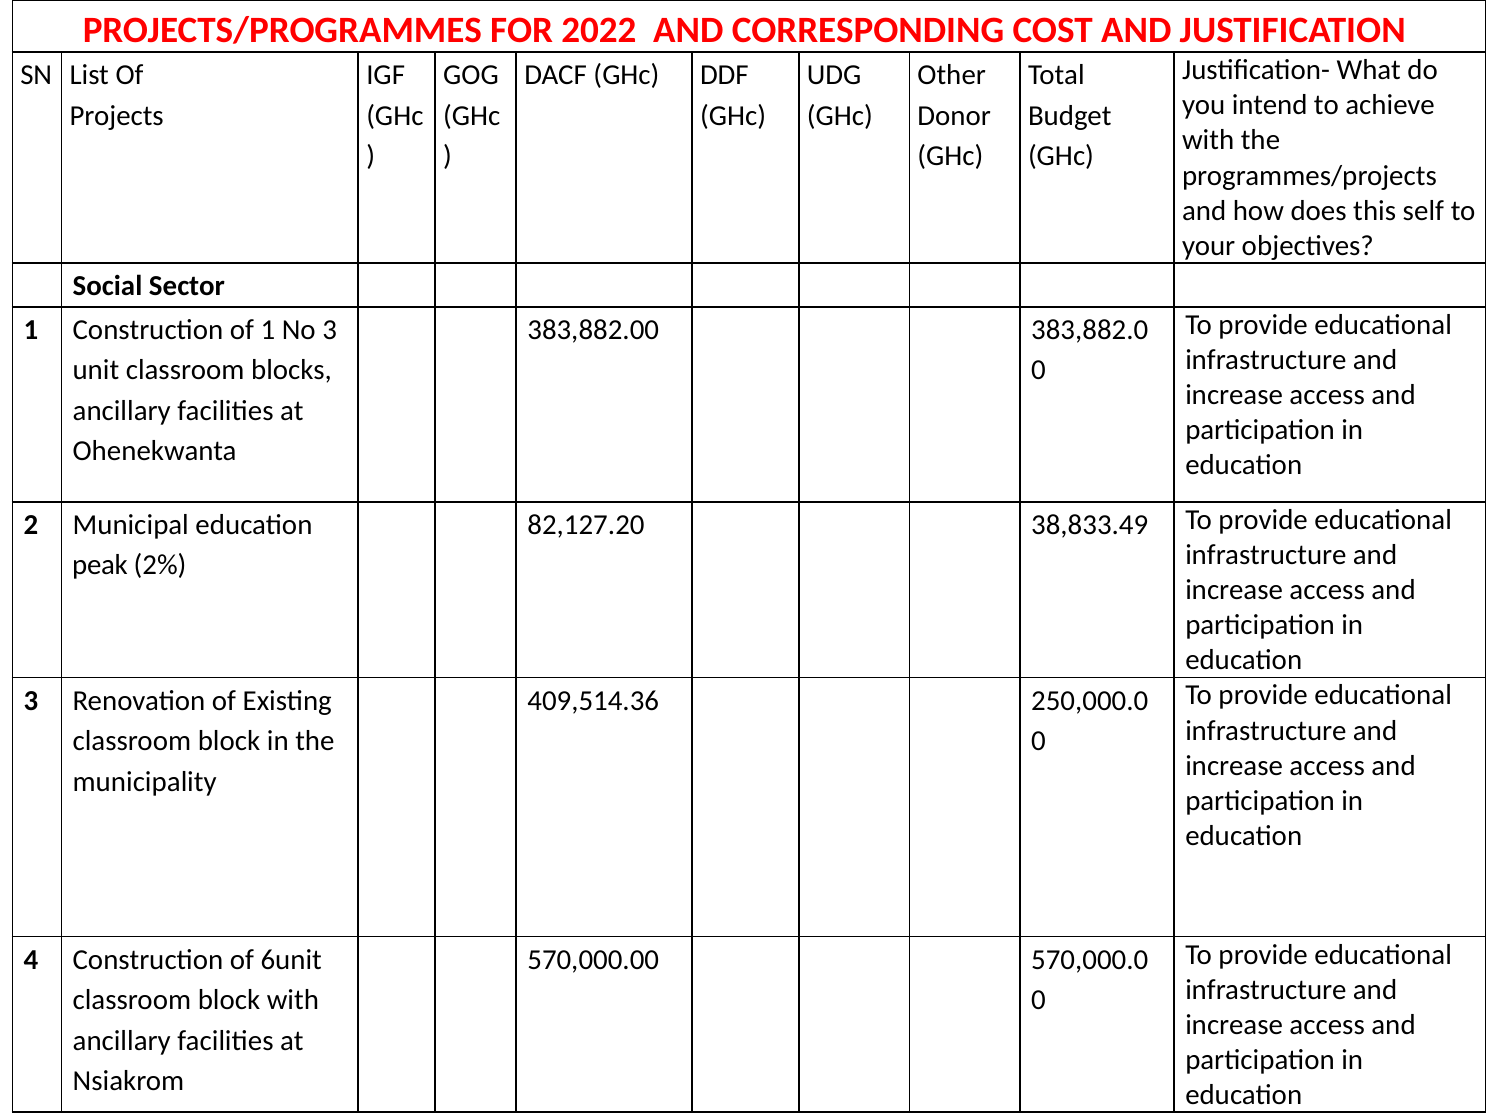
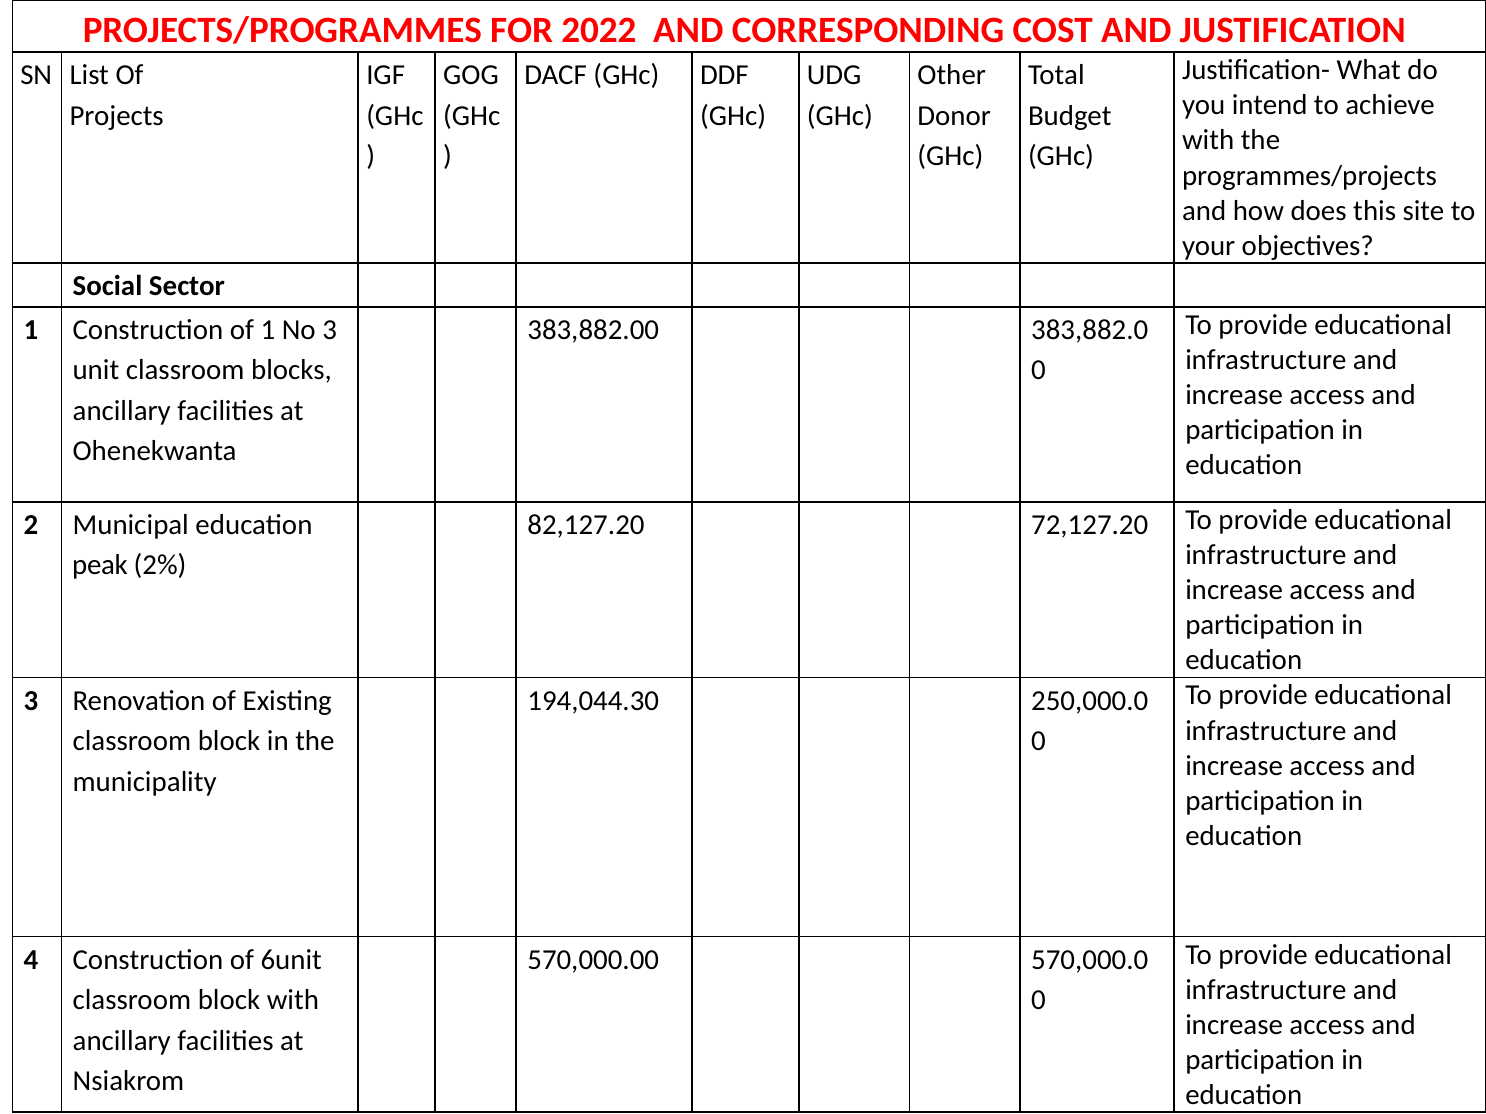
self: self -> site
38,833.49: 38,833.49 -> 72,127.20
409,514.36: 409,514.36 -> 194,044.30
